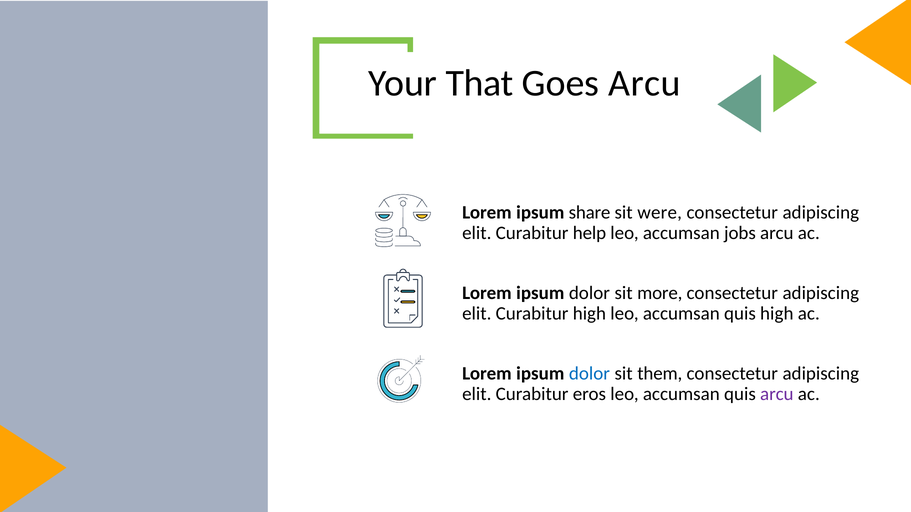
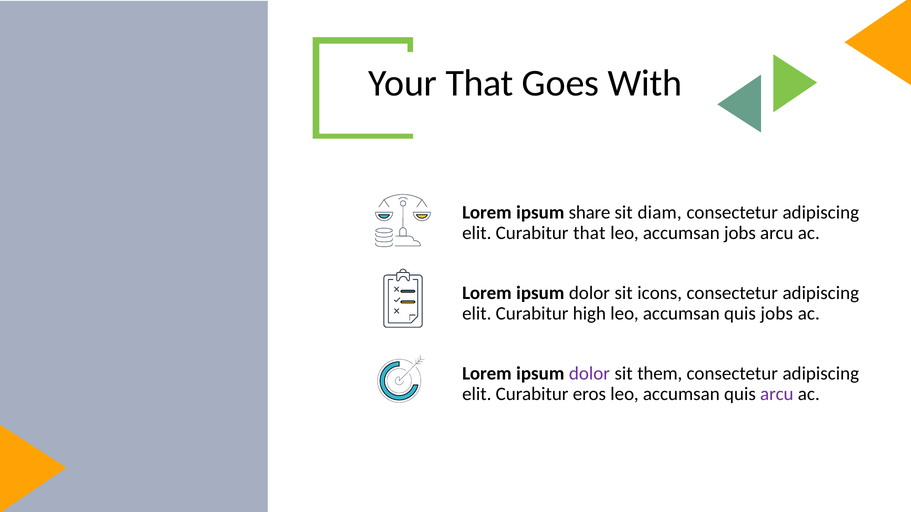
Goes Arcu: Arcu -> With
were: were -> diam
Curabitur help: help -> that
more: more -> icons
quis high: high -> jobs
dolor at (589, 374) colour: blue -> purple
